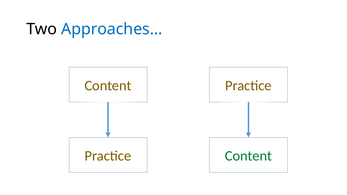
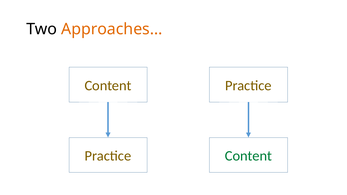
Approaches… colour: blue -> orange
